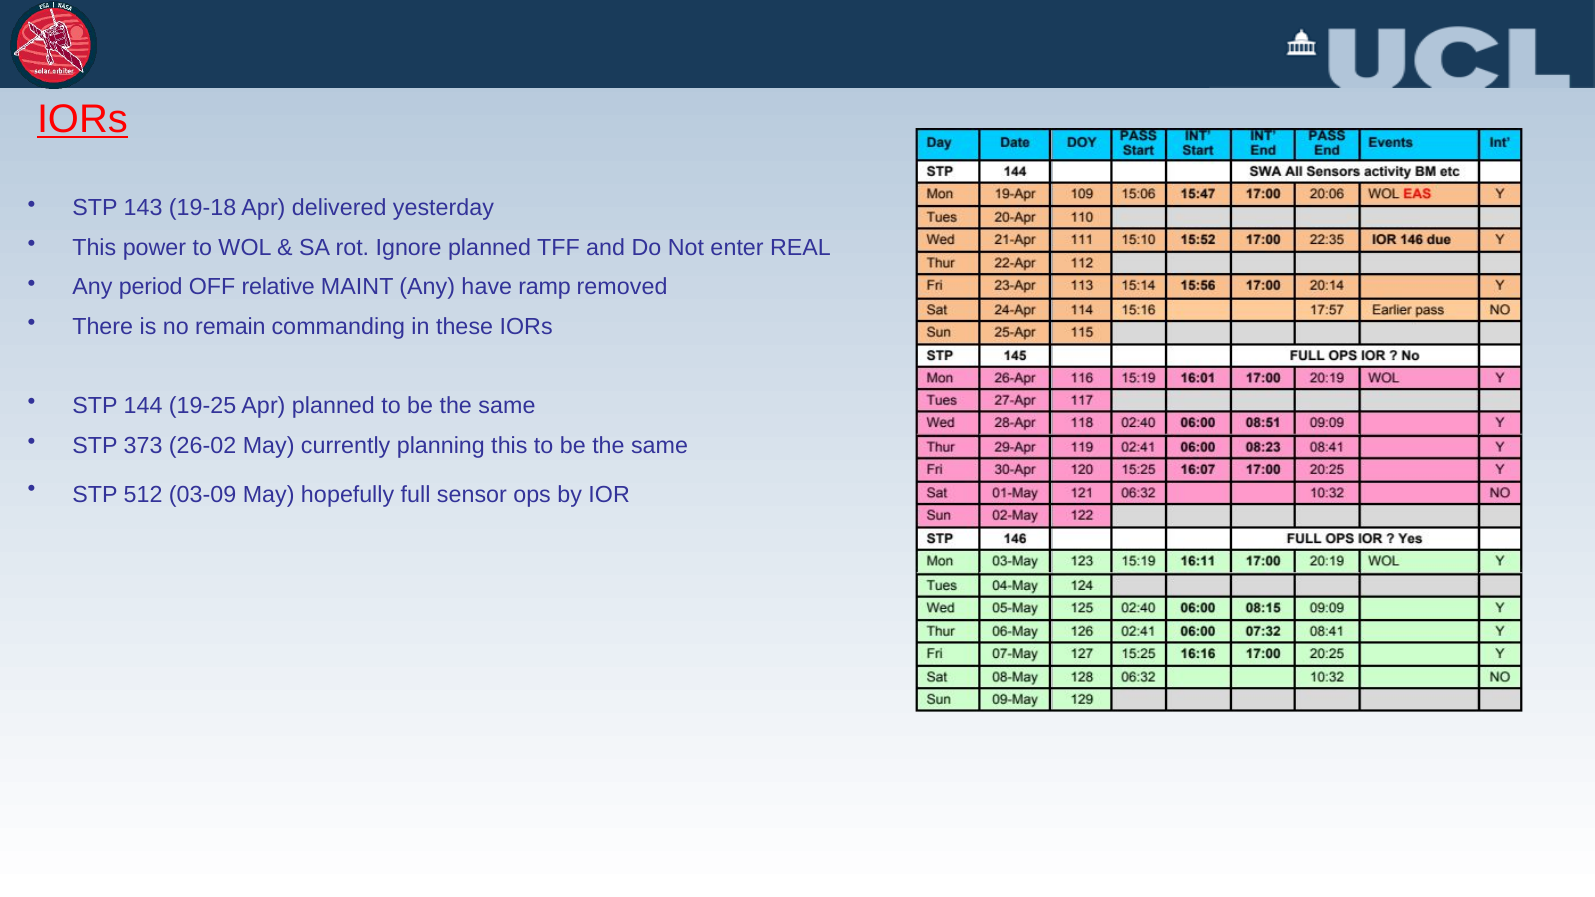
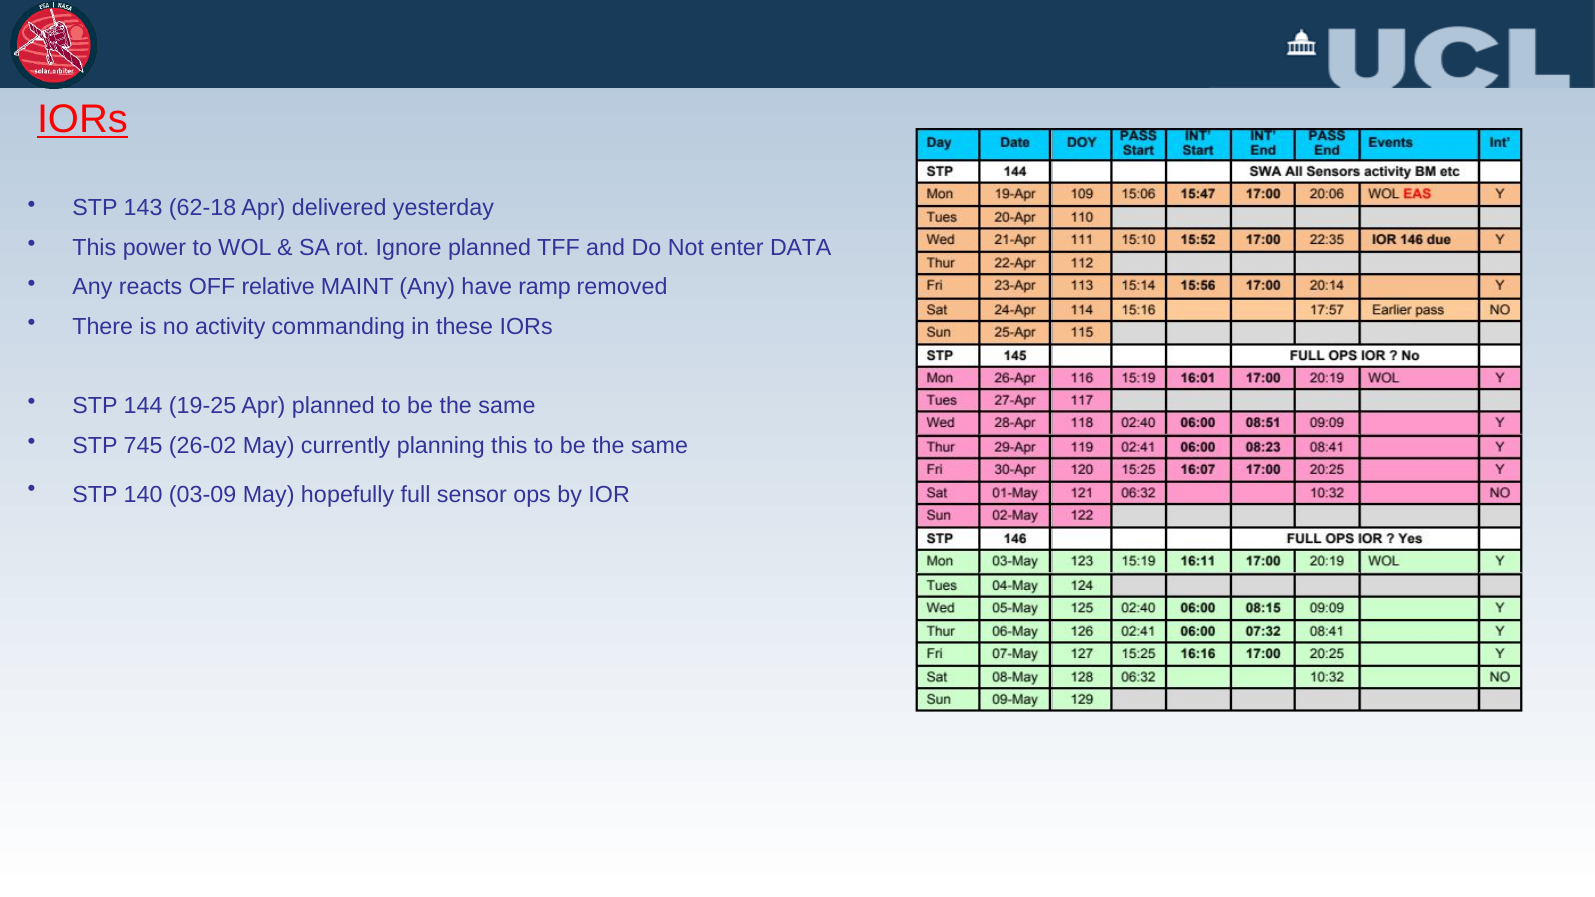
19-18: 19-18 -> 62-18
REAL: REAL -> DATA
period: period -> reacts
remain: remain -> activity
373: 373 -> 745
512: 512 -> 140
